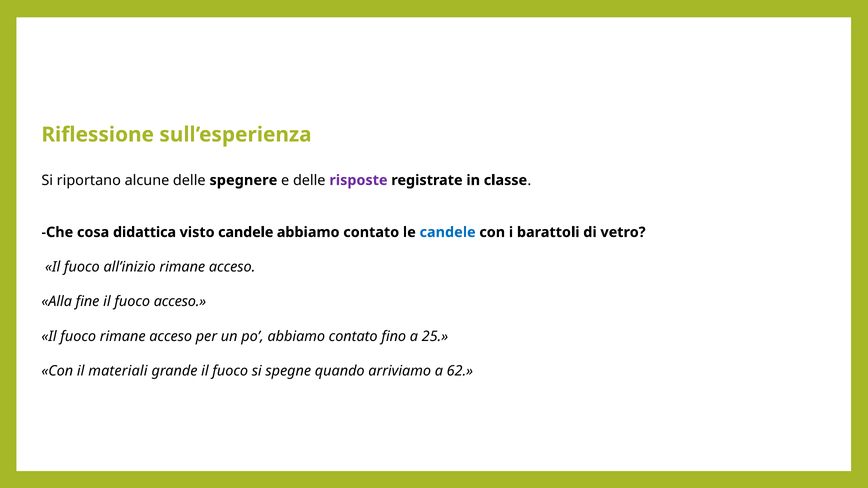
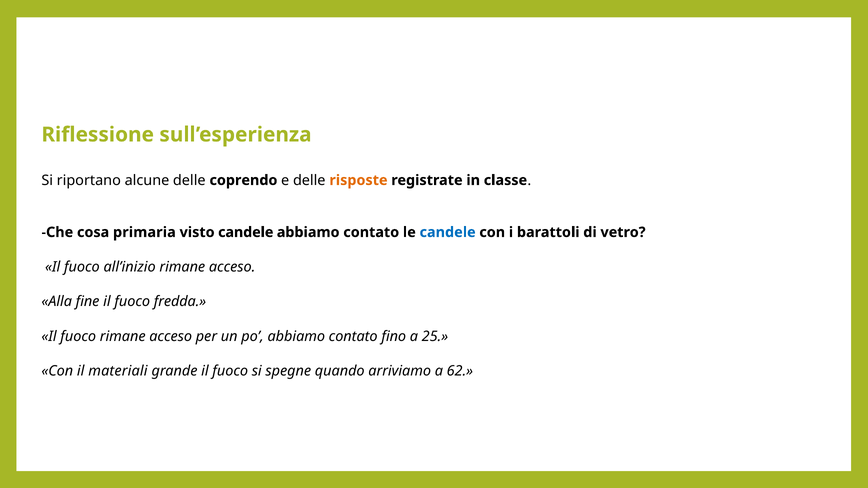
spegnere: spegnere -> coprendo
risposte colour: purple -> orange
didattica: didattica -> primaria
fuoco acceso: acceso -> fredda
